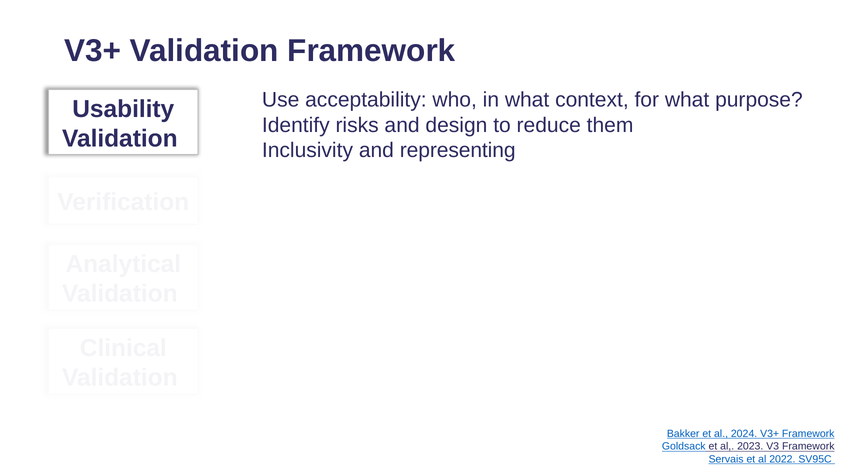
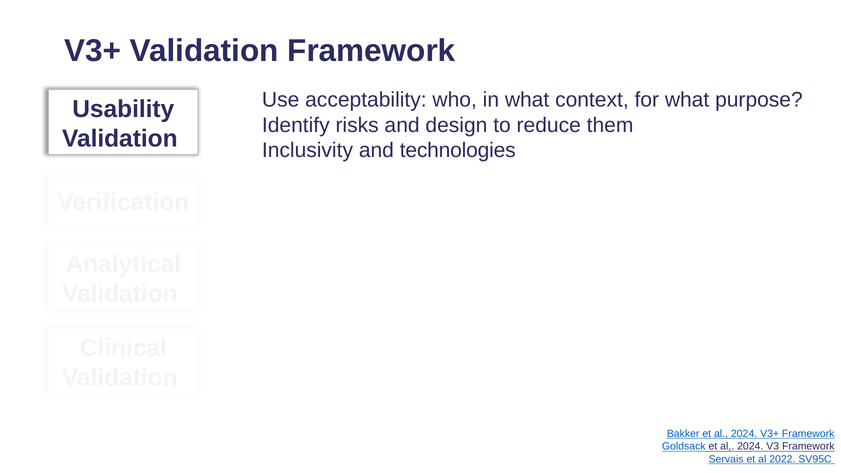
representing: representing -> technologies
Goldsack et al 2023: 2023 -> 2024
